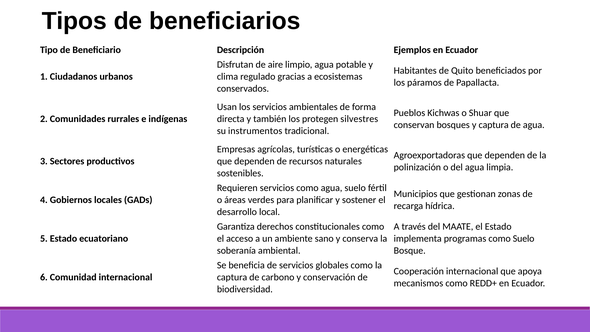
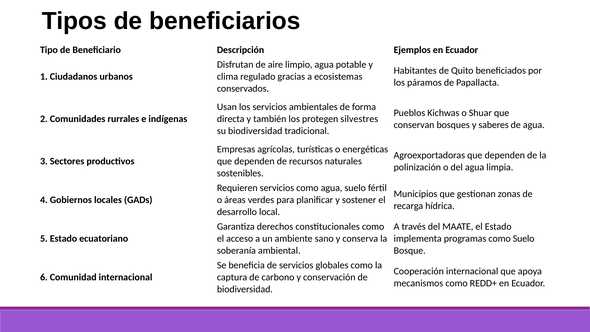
y captura: captura -> saberes
su instrumentos: instrumentos -> biodiversidad
